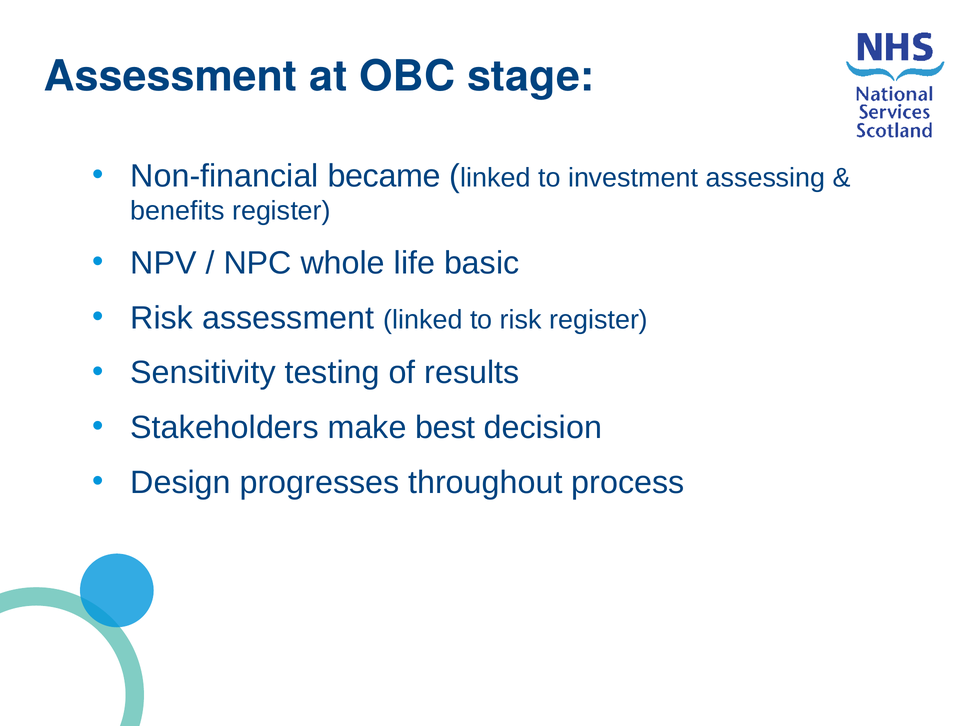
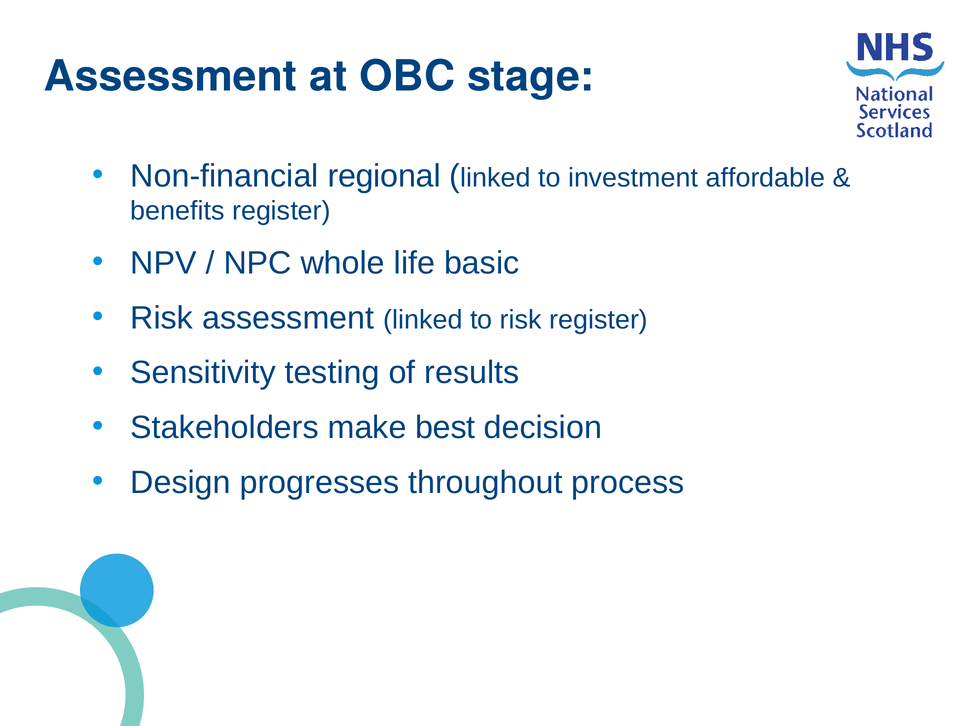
became: became -> regional
assessing: assessing -> affordable
